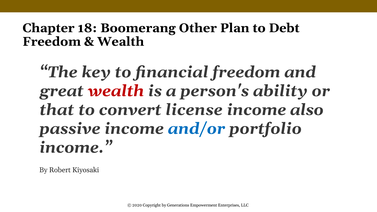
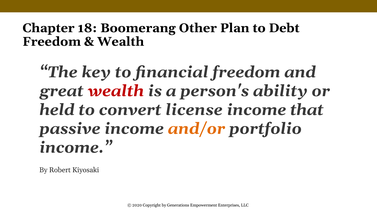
that: that -> held
also: also -> that
and/or colour: blue -> orange
